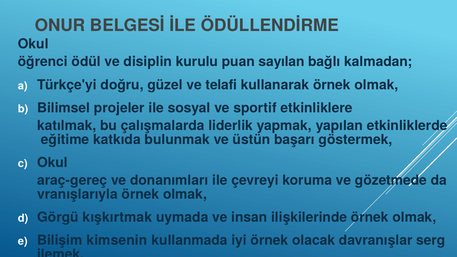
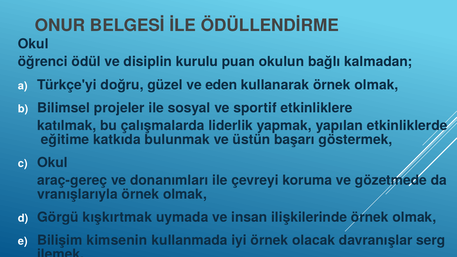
sayılan: sayılan -> okulun
telafi: telafi -> eden
